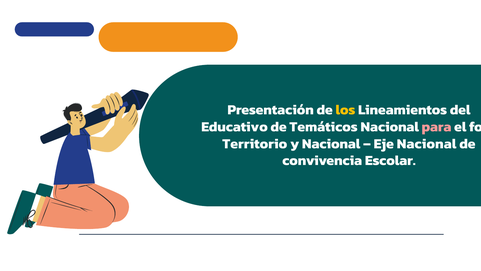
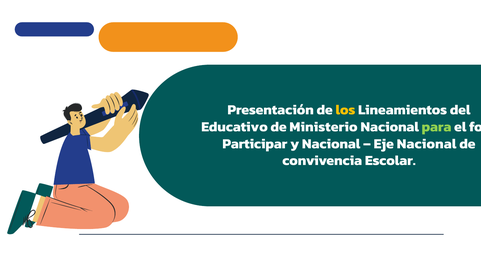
Temáticos: Temáticos -> Ministerio
para colour: pink -> light green
Territorio: Territorio -> Participar
